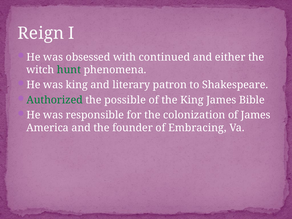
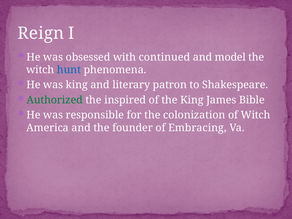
either: either -> model
hunt colour: green -> blue
possible: possible -> inspired
of James: James -> Witch
